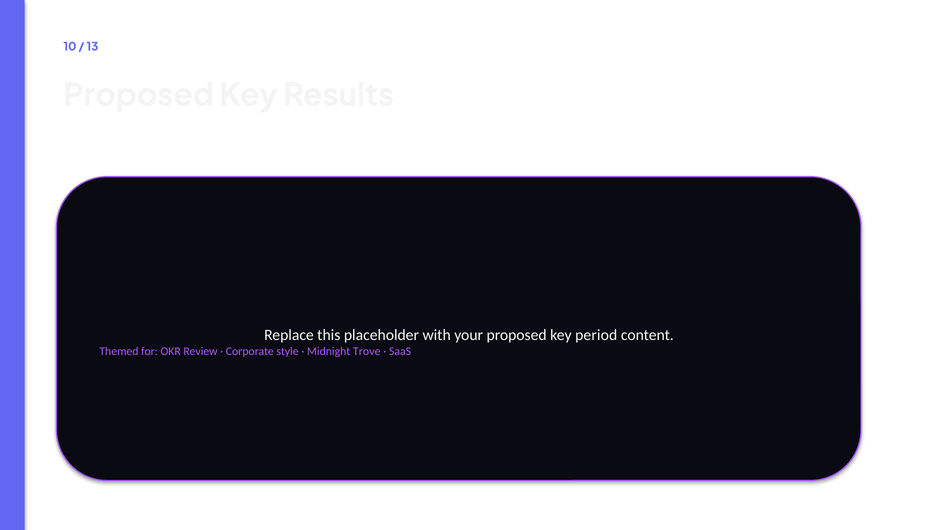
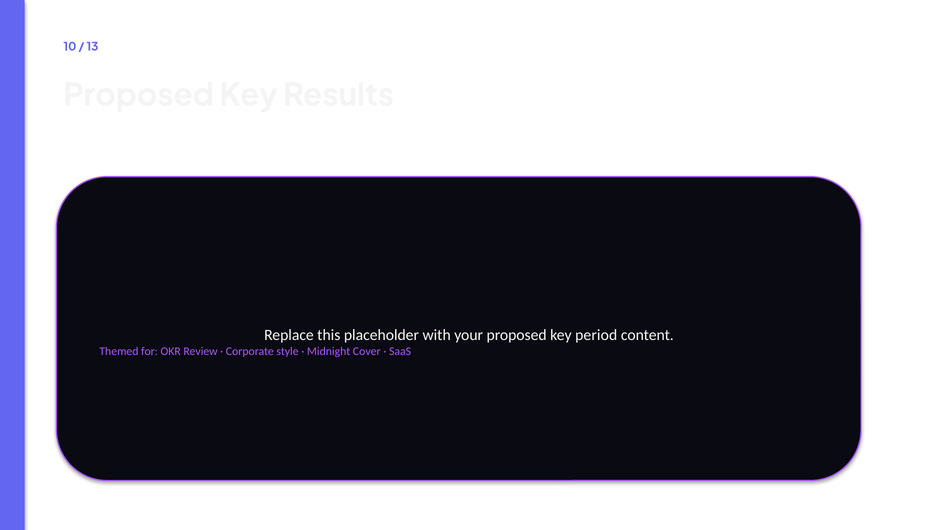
Trove: Trove -> Cover
